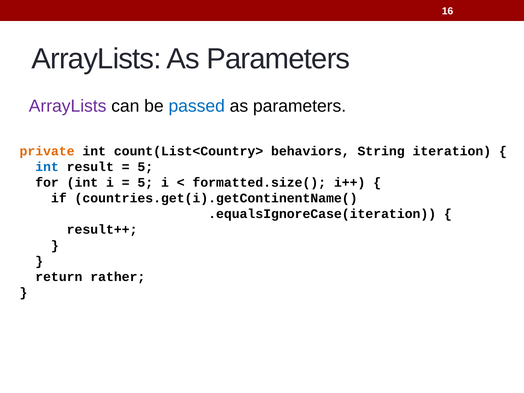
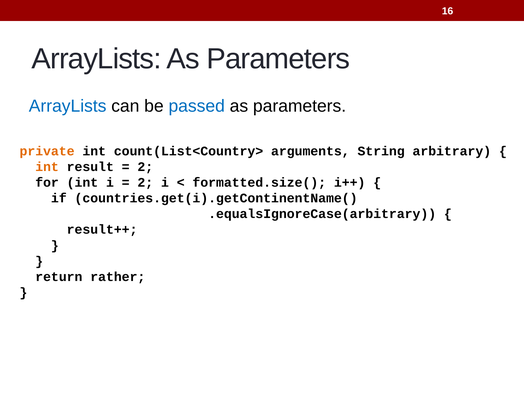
ArrayLists at (68, 106) colour: purple -> blue
behaviors: behaviors -> arguments
iteration: iteration -> arbitrary
int at (47, 167) colour: blue -> orange
5 at (145, 167): 5 -> 2
5 at (145, 183): 5 -> 2
.equalsIgnoreCase(iteration: .equalsIgnoreCase(iteration -> .equalsIgnoreCase(arbitrary
